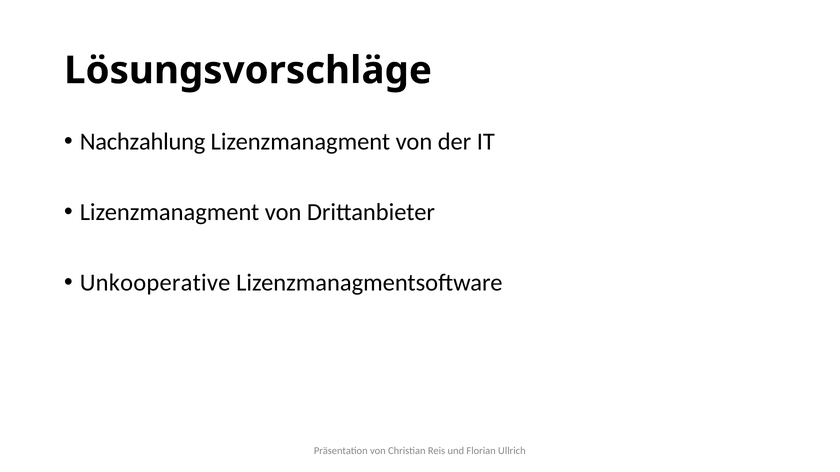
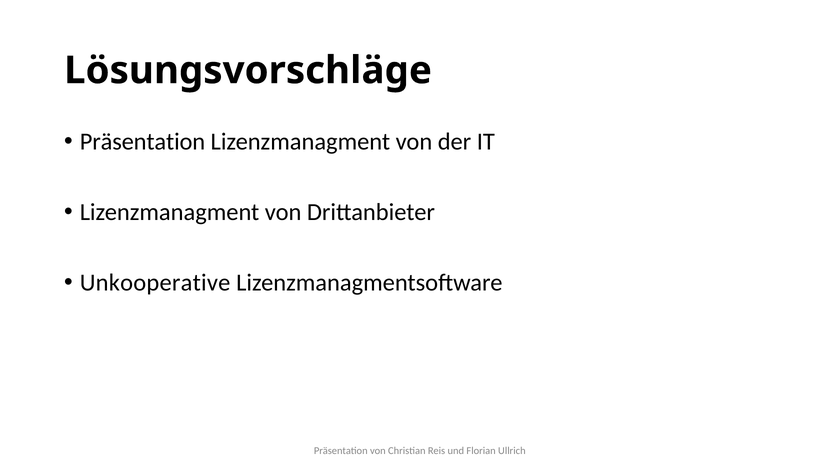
Nachzahlung at (143, 142): Nachzahlung -> Präsentation
